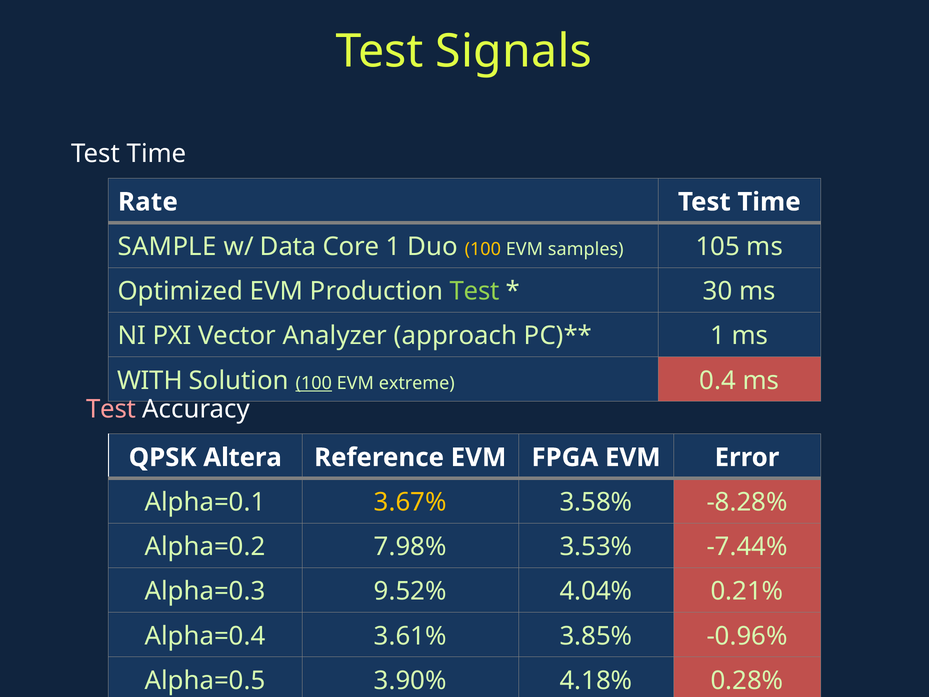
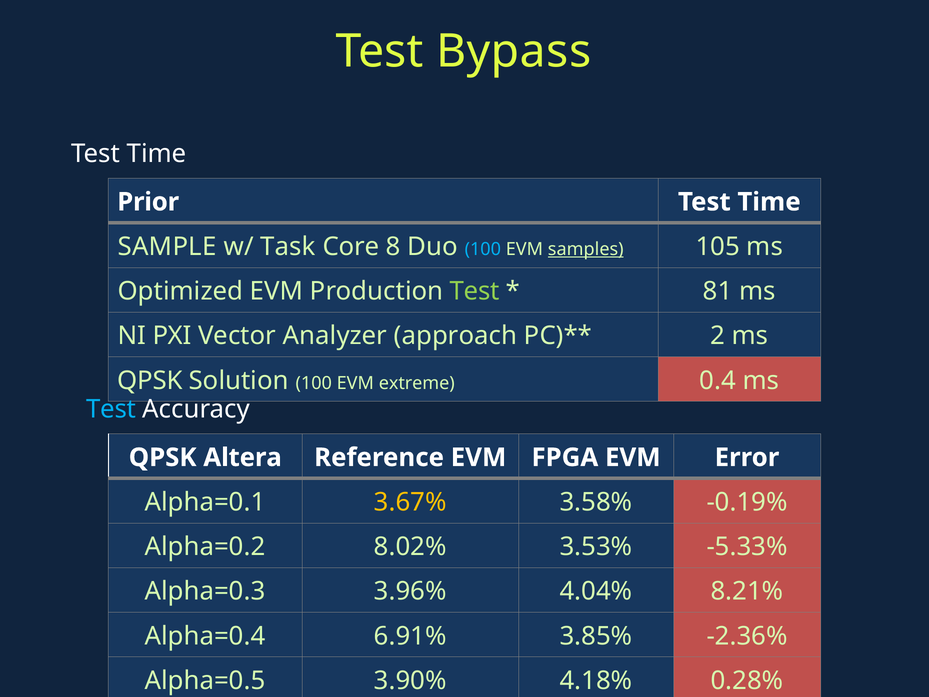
Signals: Signals -> Bypass
Rate: Rate -> Prior
Data: Data -> Task
Core 1: 1 -> 8
100 at (483, 249) colour: yellow -> light blue
samples underline: none -> present
30: 30 -> 81
1 at (718, 336): 1 -> 2
WITH at (150, 380): WITH -> QPSK
100 at (314, 383) underline: present -> none
Test at (111, 409) colour: pink -> light blue
-8.28%: -8.28% -> -0.19%
7.98%: 7.98% -> 8.02%
-7.44%: -7.44% -> -5.33%
9.52%: 9.52% -> 3.96%
0.21%: 0.21% -> 8.21%
3.61%: 3.61% -> 6.91%
-0.96%: -0.96% -> -2.36%
